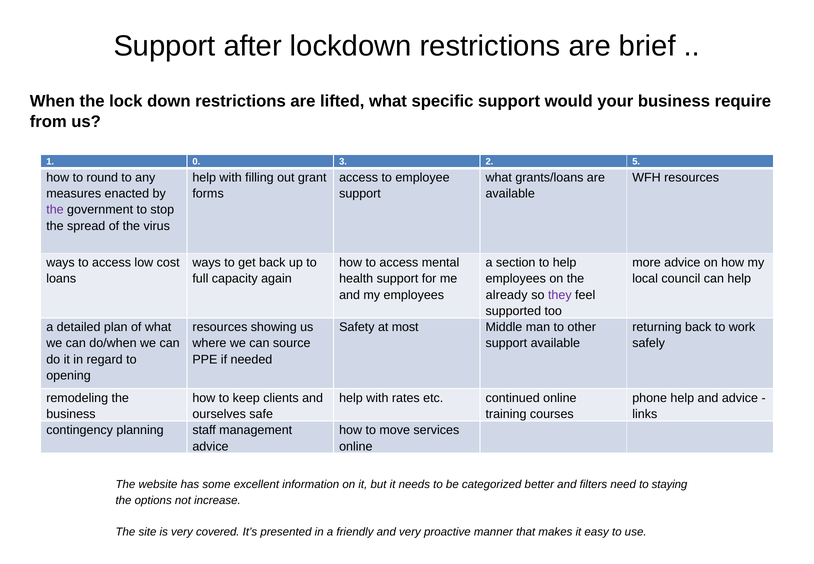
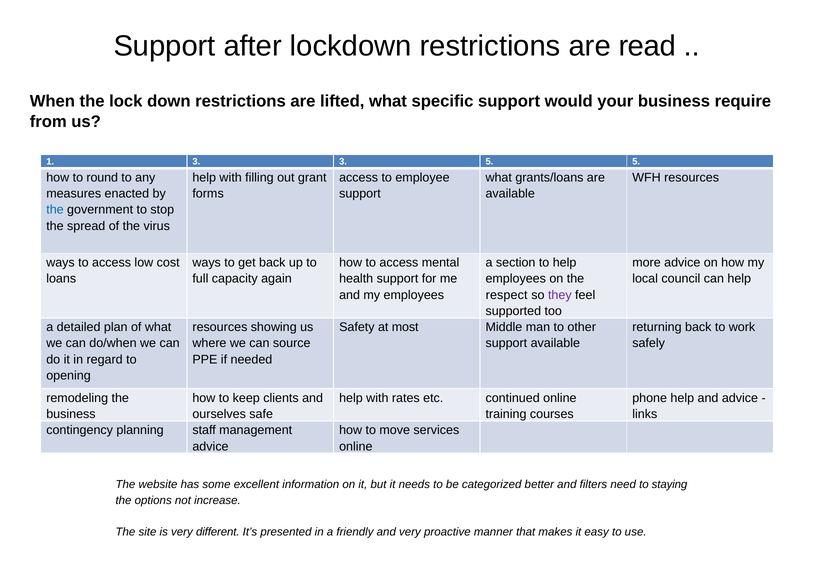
brief: brief -> read
1 0: 0 -> 3
3 2: 2 -> 5
the at (55, 210) colour: purple -> blue
already: already -> respect
covered: covered -> different
